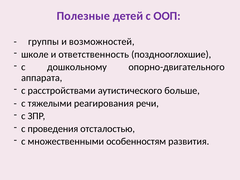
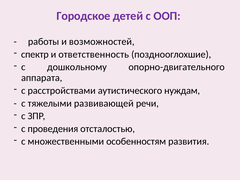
Полезные: Полезные -> Городское
группы: группы -> работы
школе: школе -> спектр
больше: больше -> нуждам
реагирования: реагирования -> развивающей
